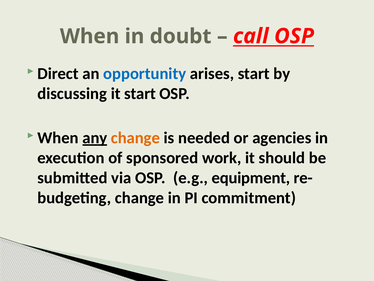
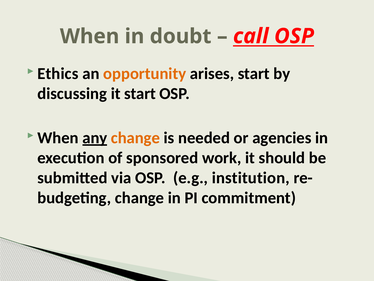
Direct: Direct -> Ethics
opportunity colour: blue -> orange
equipment: equipment -> institution
